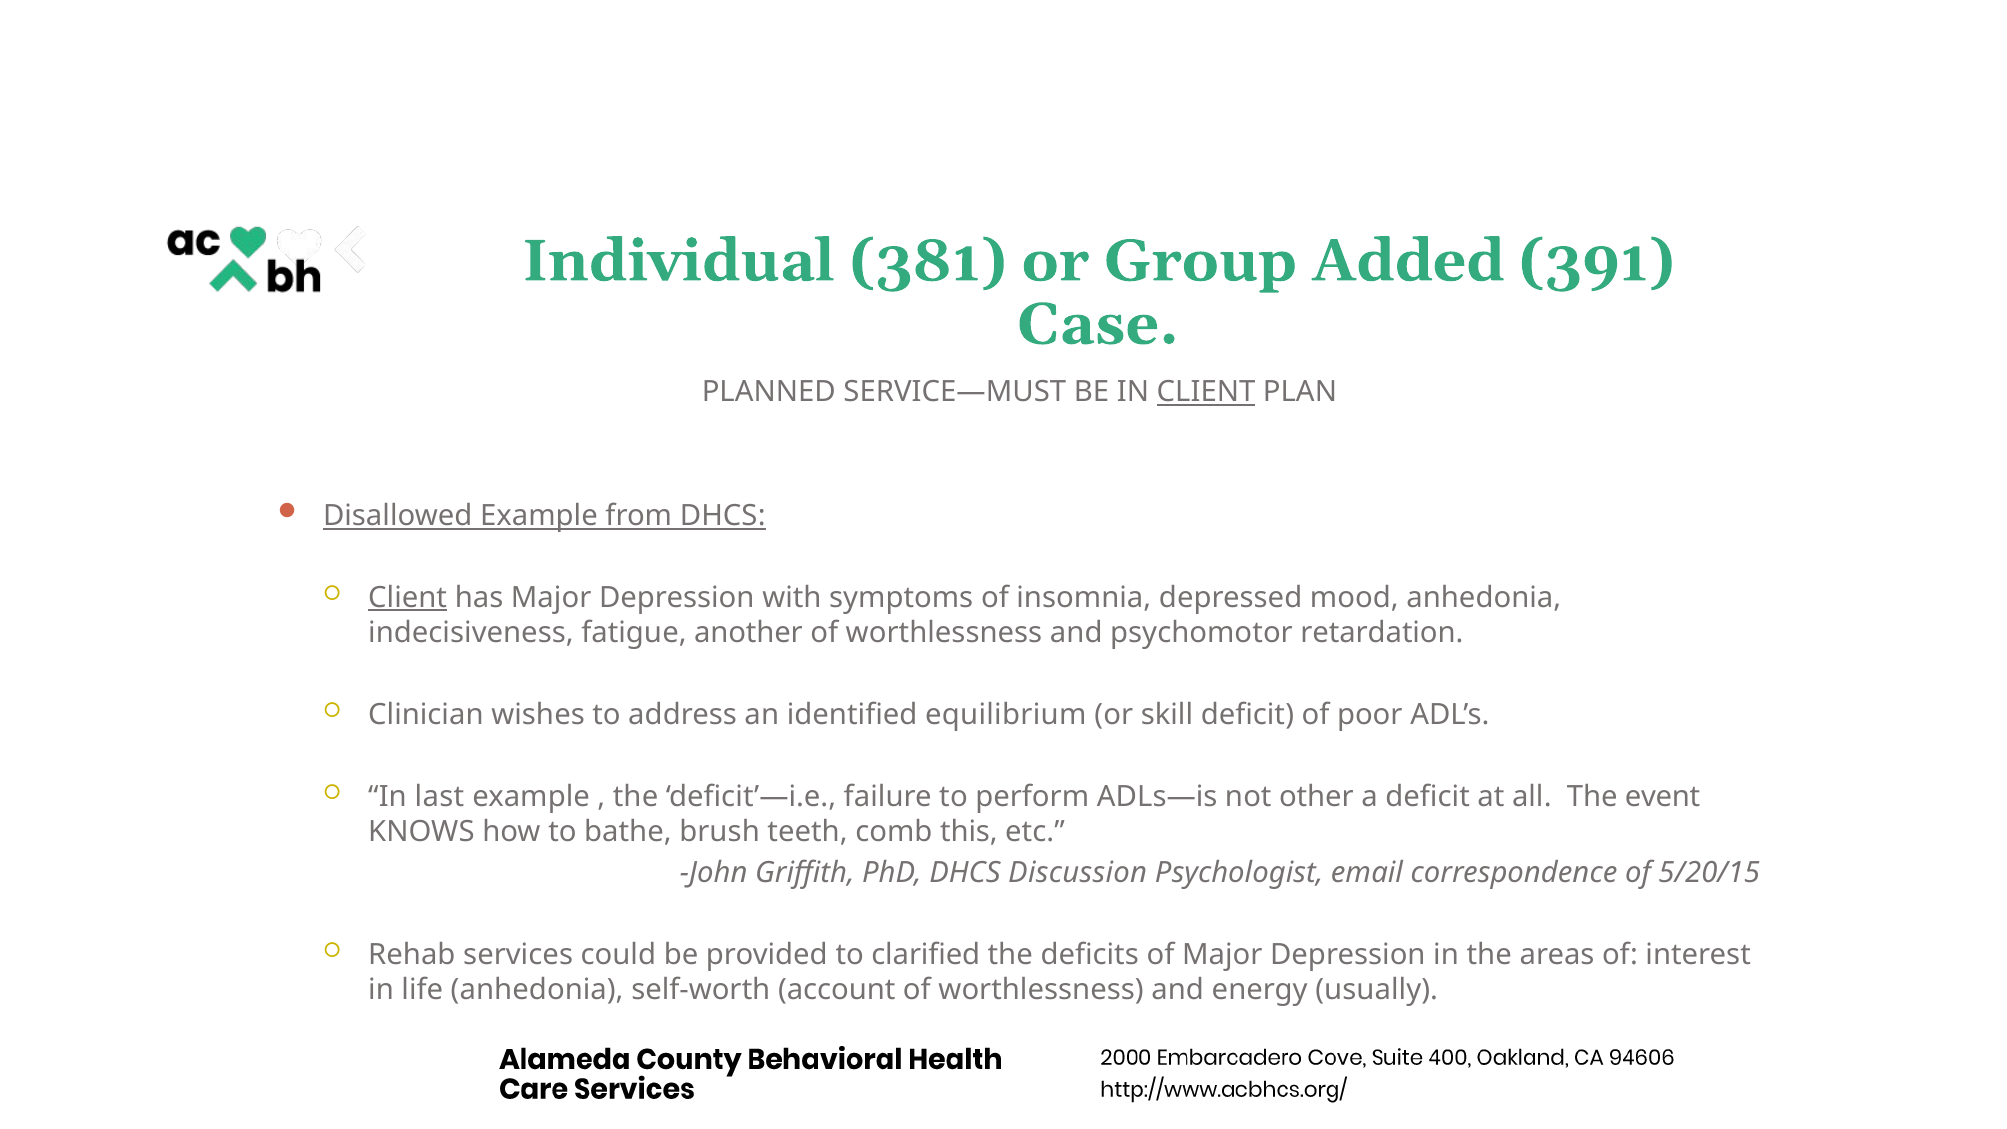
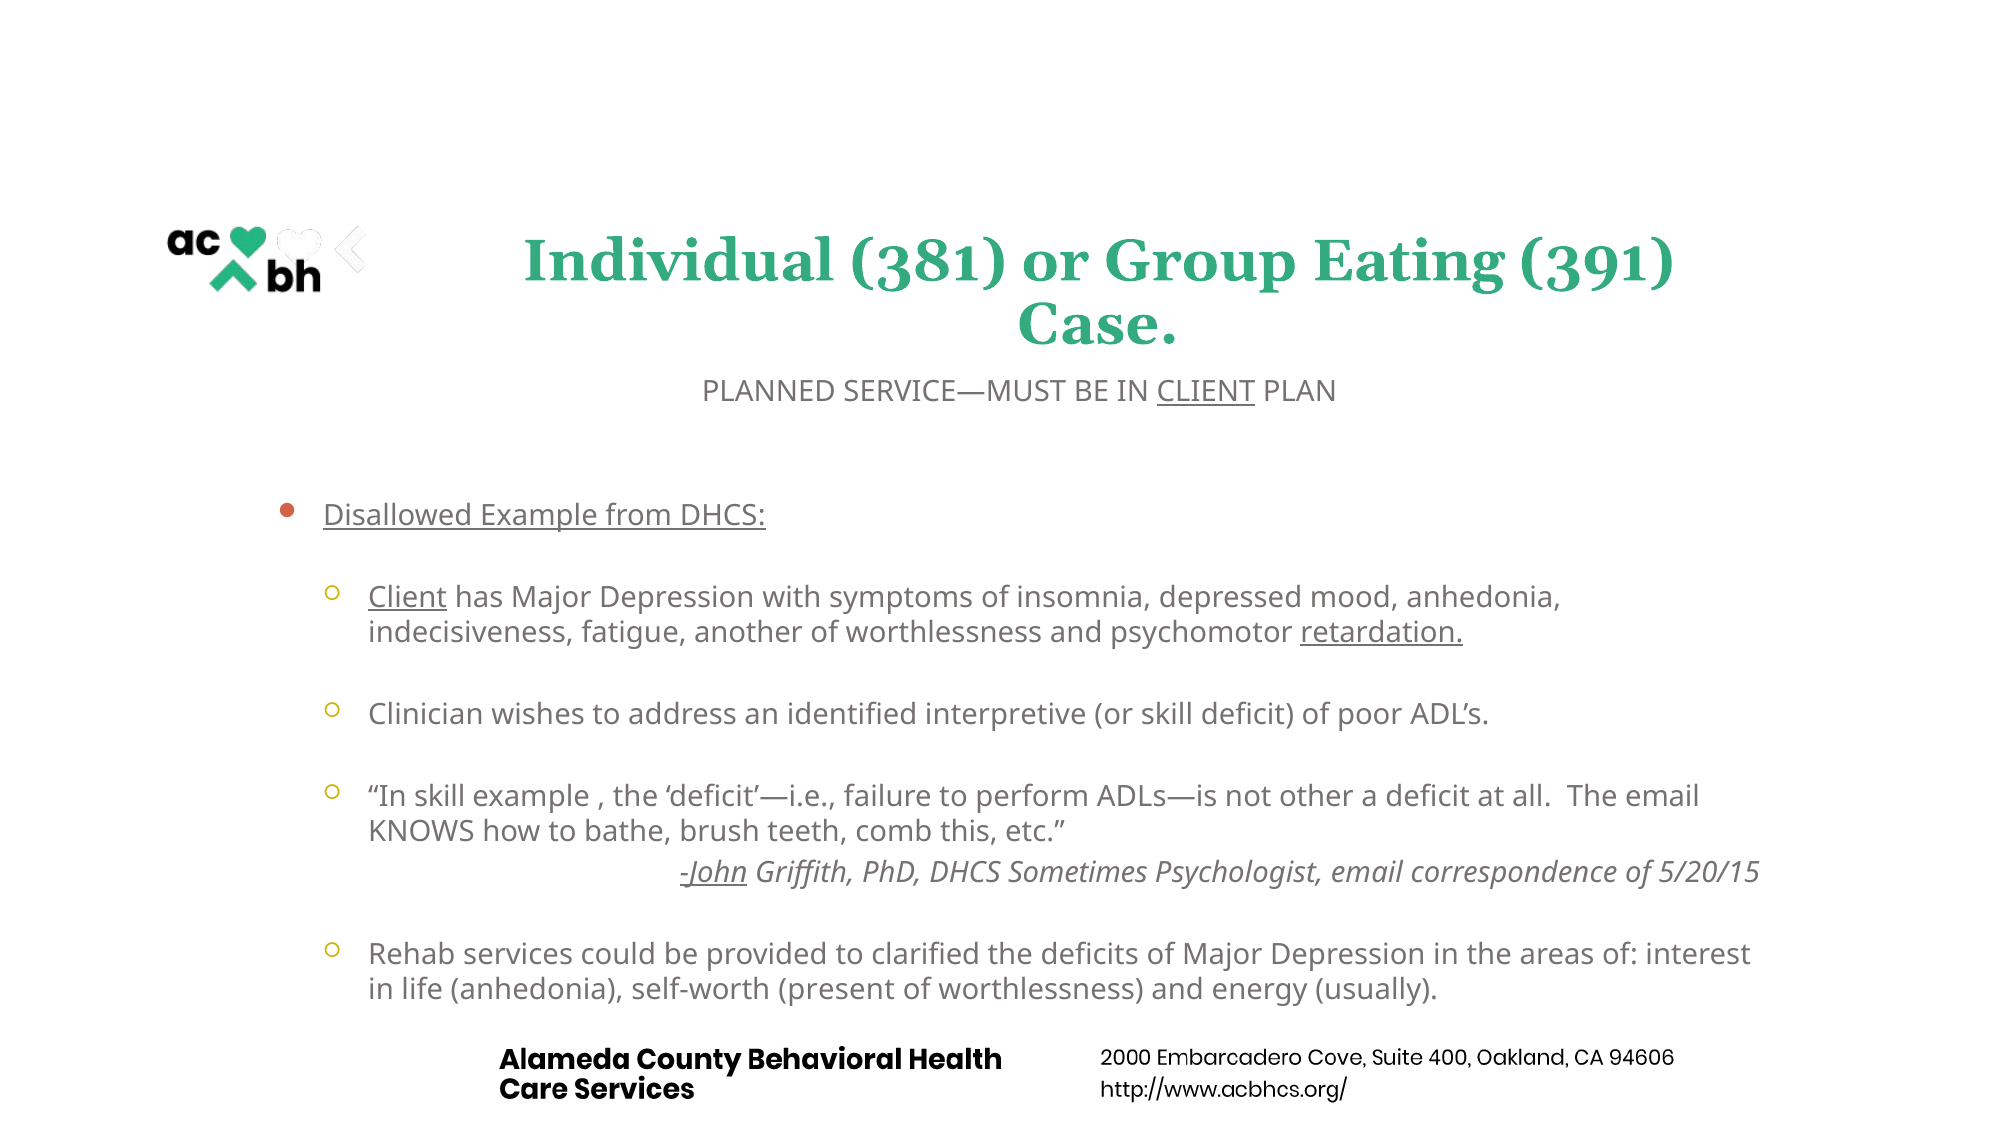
Added: Added -> Eating
retardation underline: none -> present
equilibrium: equilibrium -> interpretive
In last: last -> skill
The event: event -> email
John underline: none -> present
Discussion: Discussion -> Sometimes
account: account -> present
